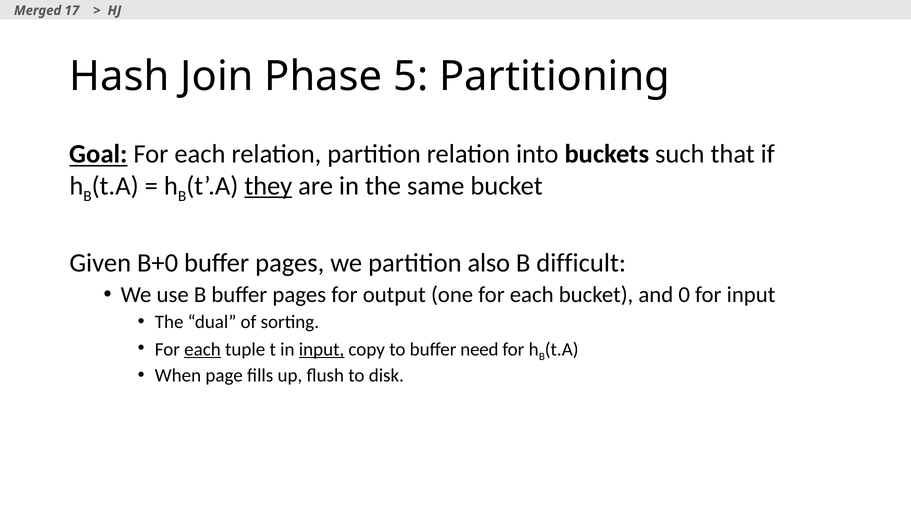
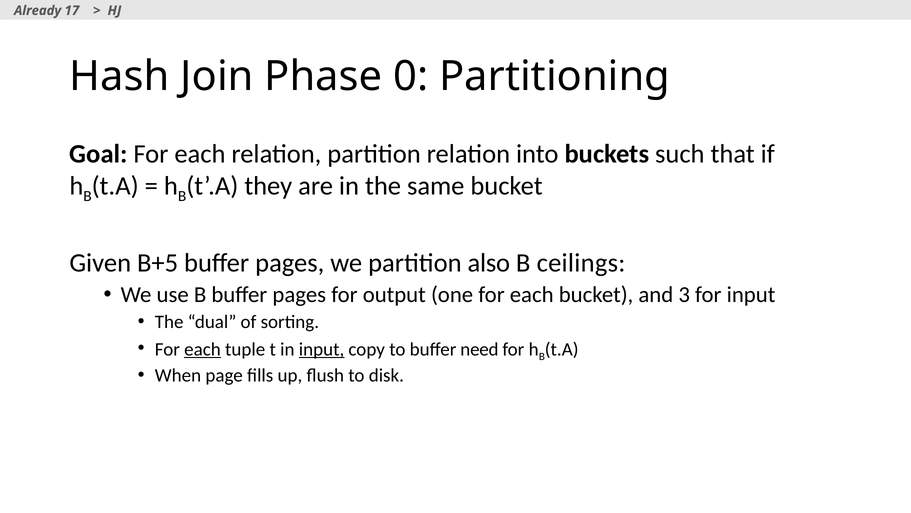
Merged: Merged -> Already
5: 5 -> 0
Goal underline: present -> none
they underline: present -> none
B+0: B+0 -> B+5
difficult: difficult -> ceilings
0: 0 -> 3
